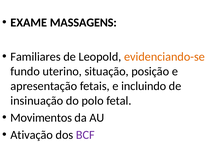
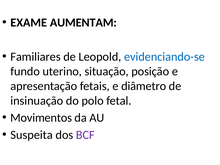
MASSAGENS: MASSAGENS -> AUMENTAM
evidenciando-se colour: orange -> blue
incluindo: incluindo -> diâmetro
Ativação: Ativação -> Suspeita
